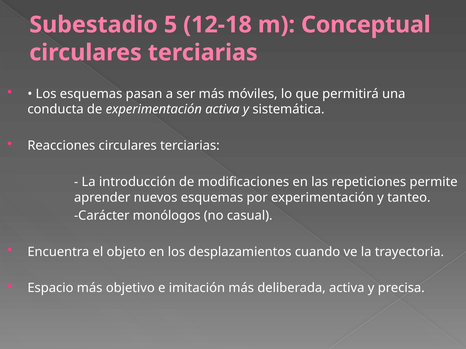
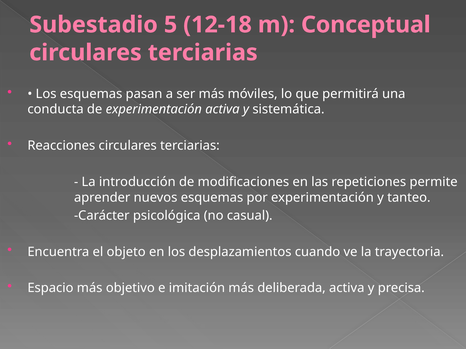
monólogos: monólogos -> psicológica
